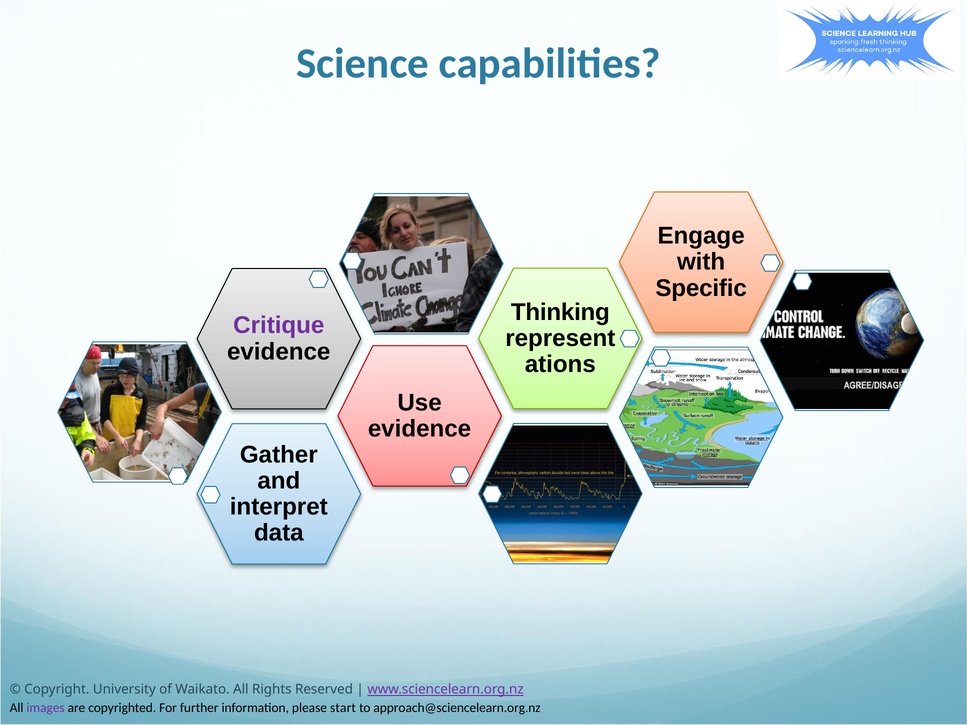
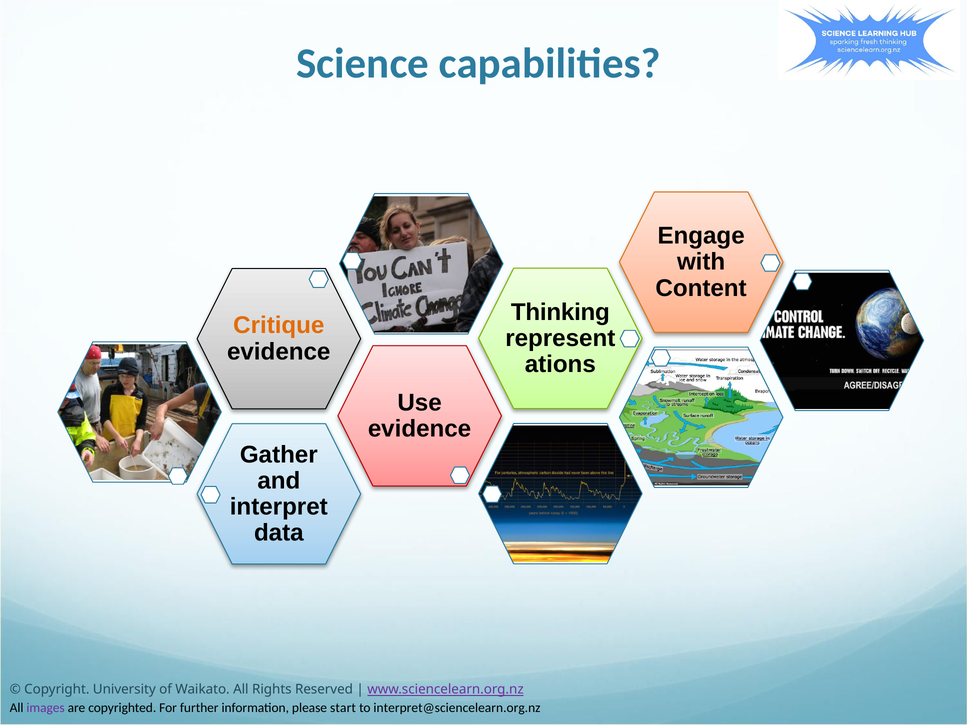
Specific: Specific -> Content
Critique colour: purple -> orange
approach@sciencelearn.org.nz: approach@sciencelearn.org.nz -> interpret@sciencelearn.org.nz
